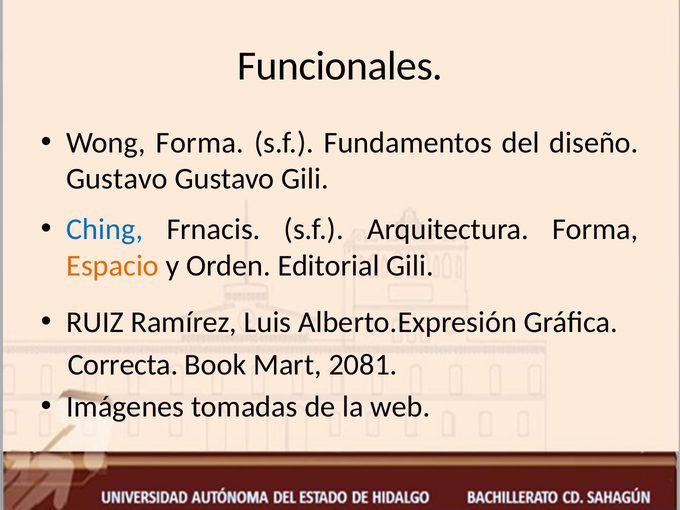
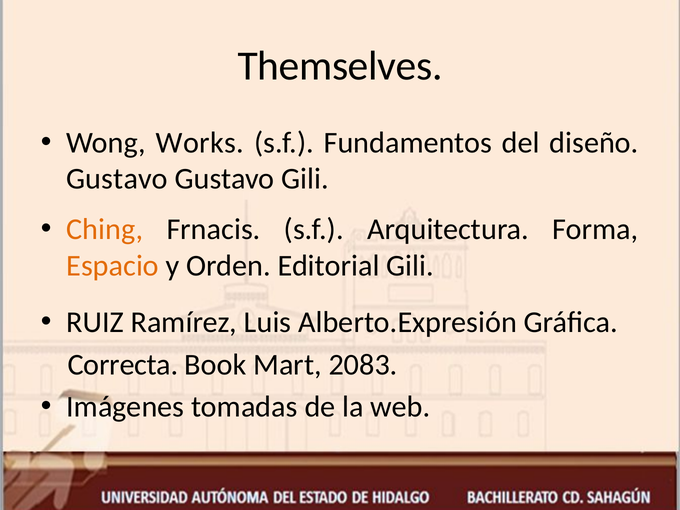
Funcionales: Funcionales -> Themselves
Wong Forma: Forma -> Works
Ching colour: blue -> orange
2081: 2081 -> 2083
